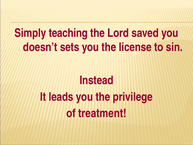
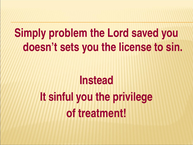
teaching: teaching -> problem
leads: leads -> sinful
